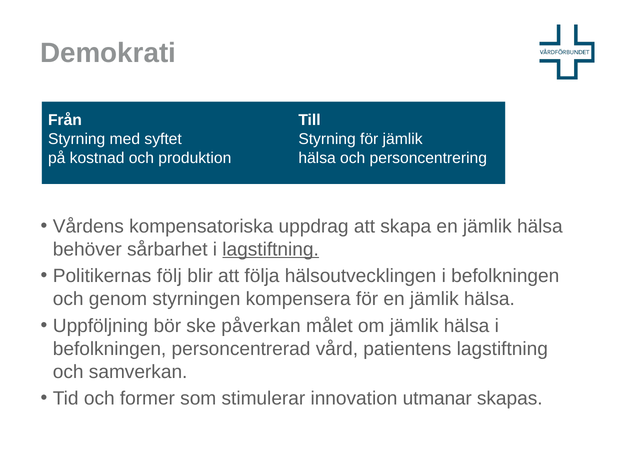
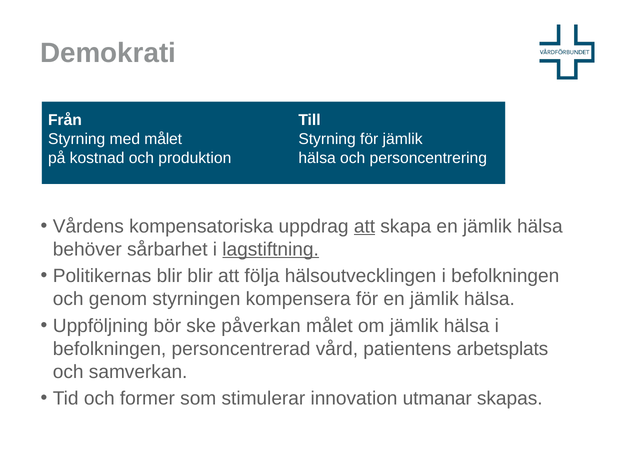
med syftet: syftet -> målet
att at (364, 226) underline: none -> present
Politikernas följ: följ -> blir
patientens lagstiftning: lagstiftning -> arbetsplats
